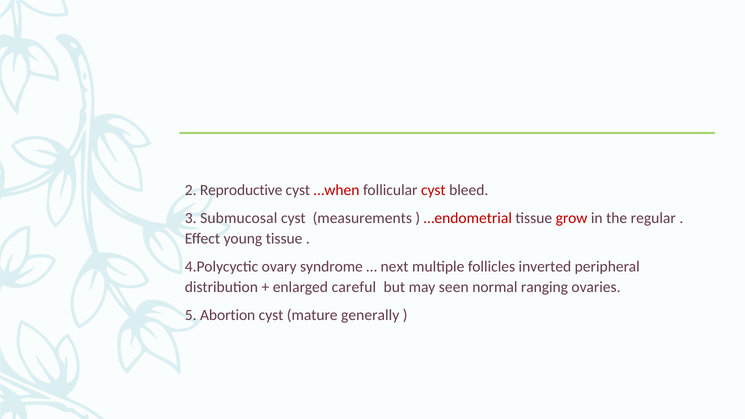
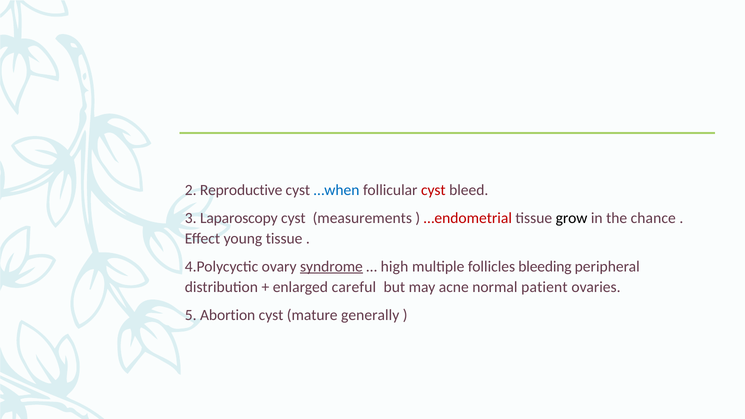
…when colour: red -> blue
Submucosal: Submucosal -> Laparoscopy
grow colour: red -> black
regular: regular -> chance
syndrome underline: none -> present
next: next -> high
inverted: inverted -> bleeding
seen: seen -> acne
ranging: ranging -> patient
